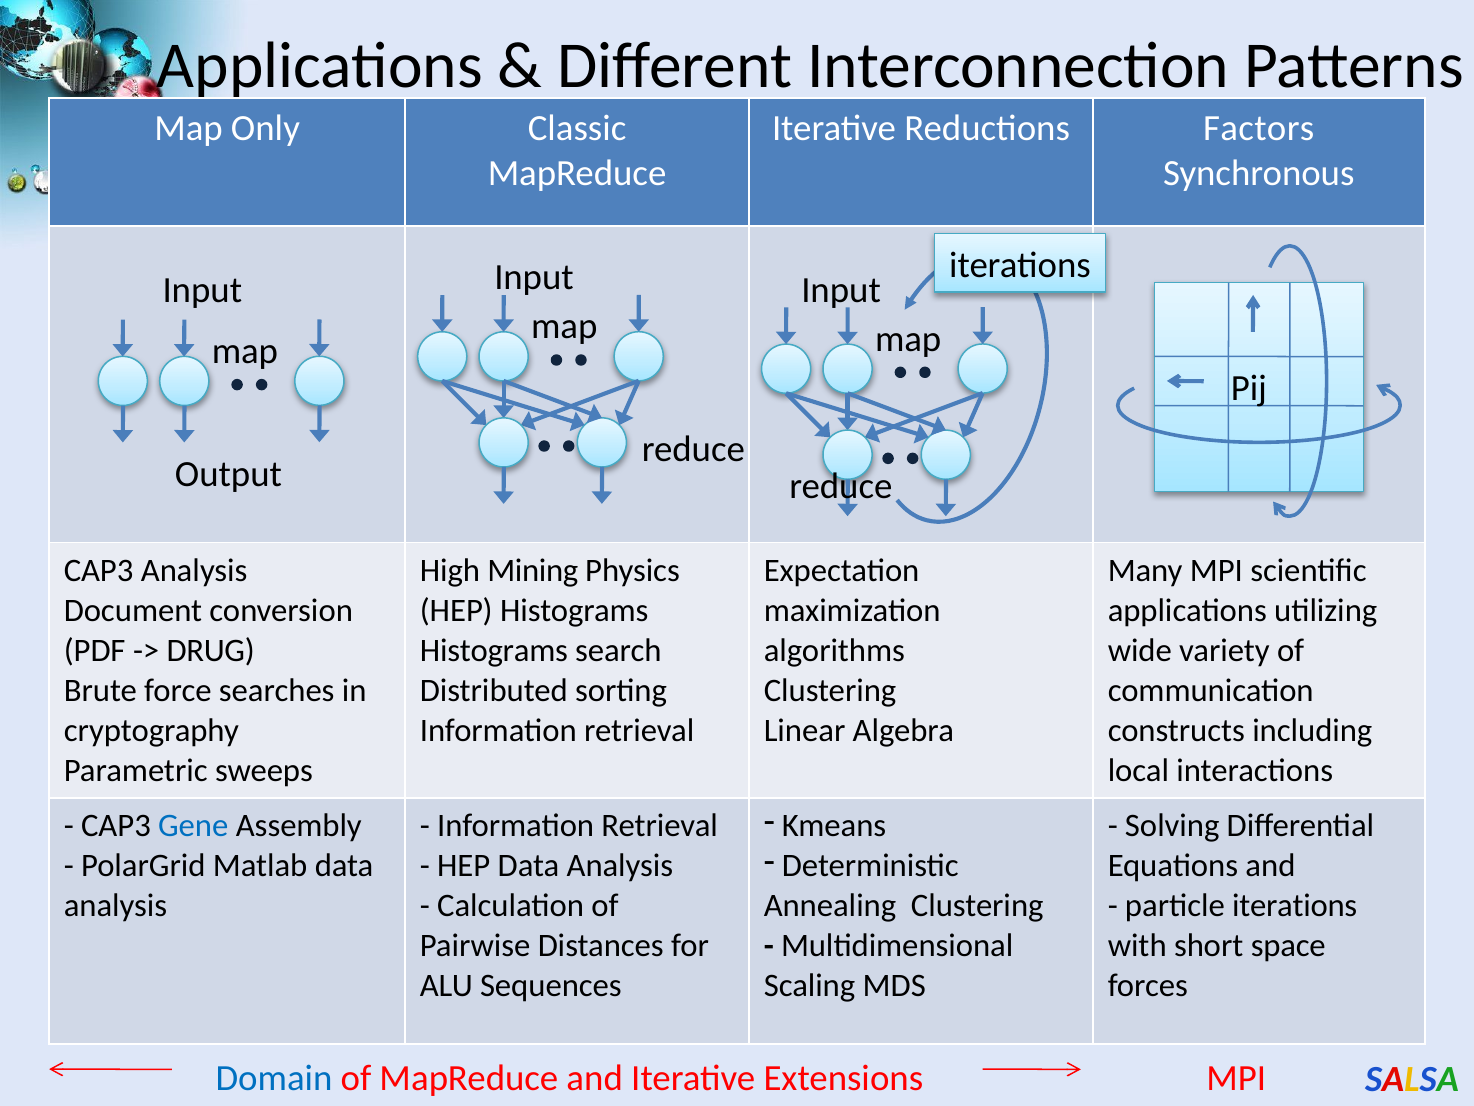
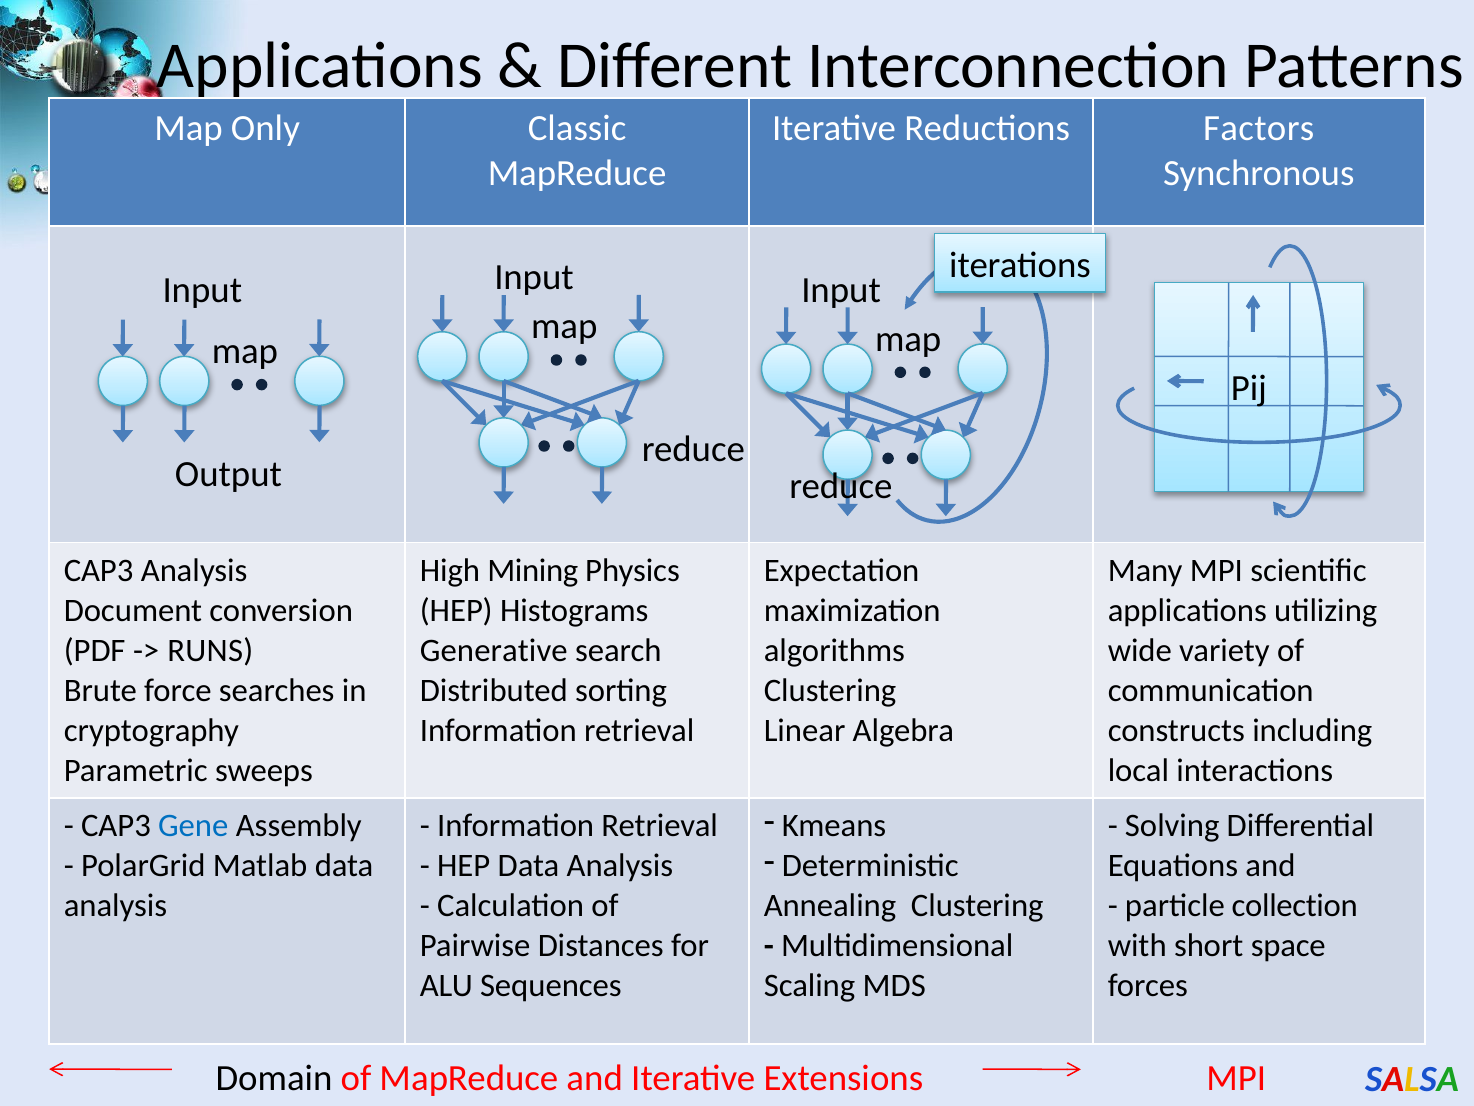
DRUG: DRUG -> RUNS
Histograms at (494, 650): Histograms -> Generative
particle iterations: iterations -> collection
Domain colour: blue -> black
